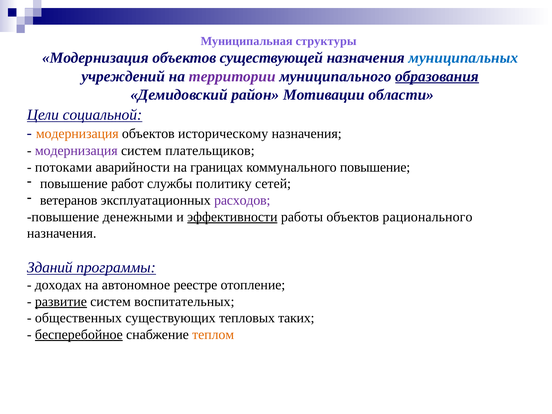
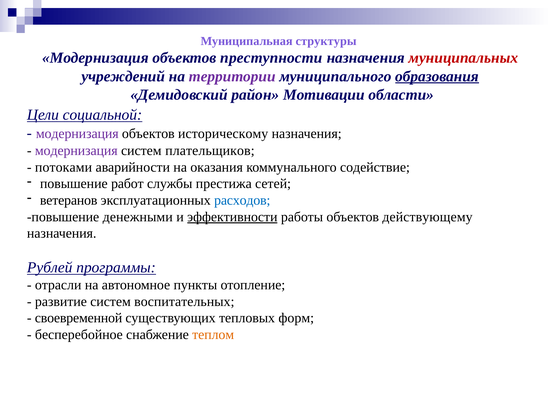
существующей: существующей -> преступности
муниципальных colour: blue -> red
модернизация at (77, 134) colour: orange -> purple
границах: границах -> оказания
коммунального повышение: повышение -> содействие
политику: политику -> престижа
расходов colour: purple -> blue
рационального: рационального -> действующему
Зданий: Зданий -> Рублей
доходах: доходах -> отрасли
реестре: реестре -> пункты
развитие underline: present -> none
общественных: общественных -> своевременной
таких: таких -> форм
бесперебойное underline: present -> none
